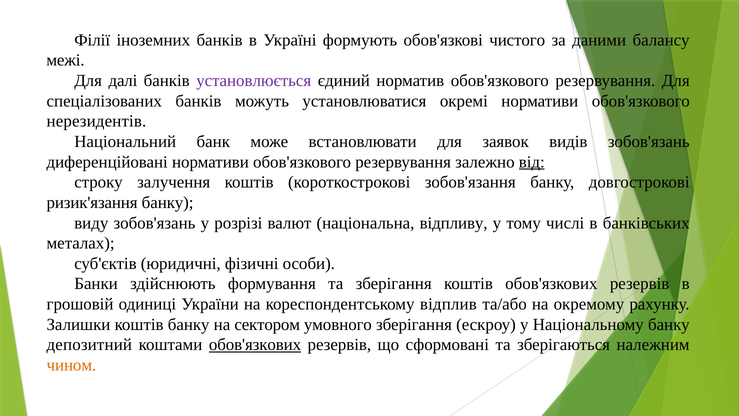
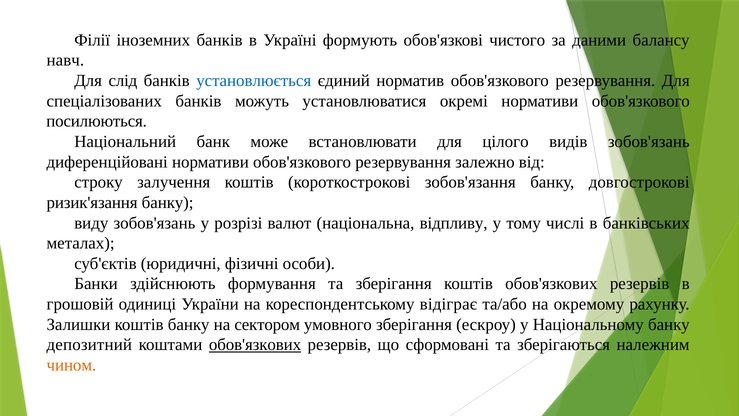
межі: межі -> навч
далі: далі -> слід
установлюється colour: purple -> blue
нерезидентів: нерезидентів -> посилюються
заявок: заявок -> цілого
від underline: present -> none
відплив: відплив -> відіграє
